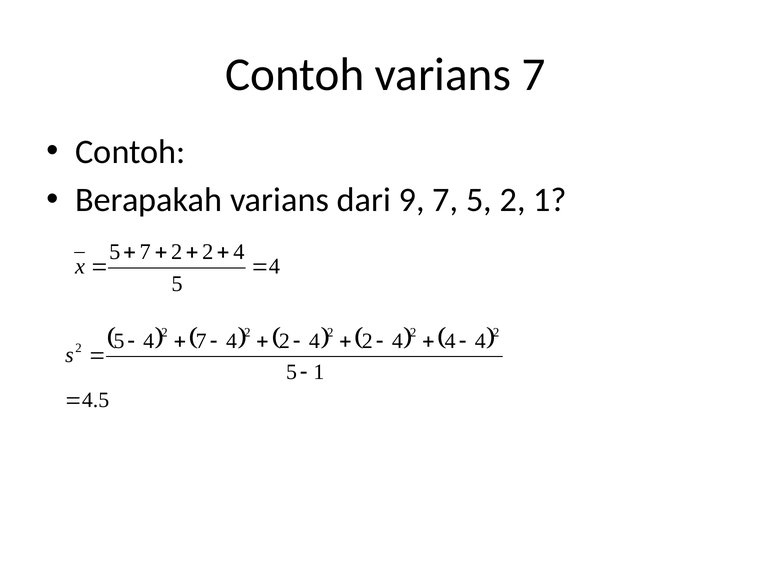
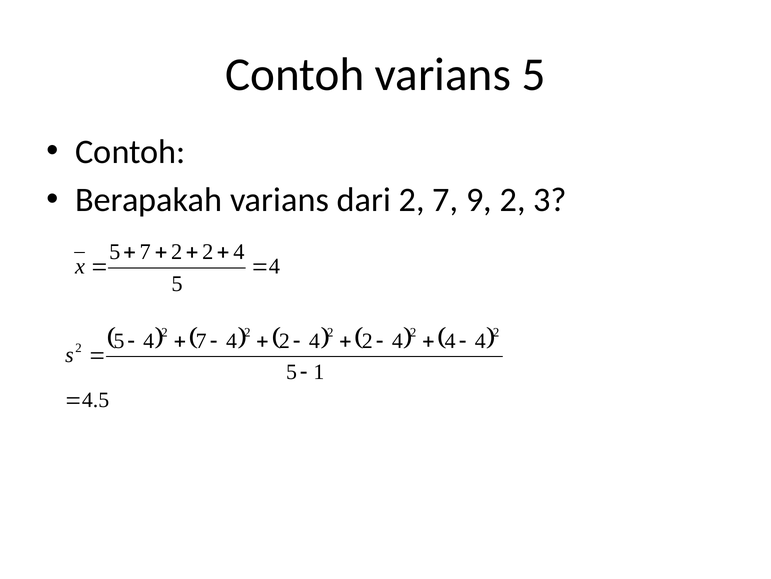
varians 7: 7 -> 5
dari 9: 9 -> 2
5 at (479, 200): 5 -> 9
2 1: 1 -> 3
